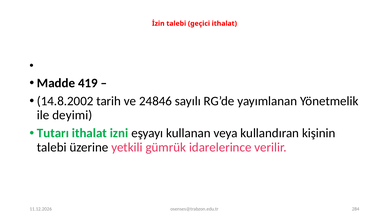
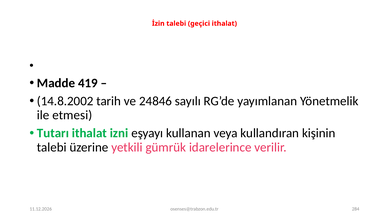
deyimi: deyimi -> etmesi
